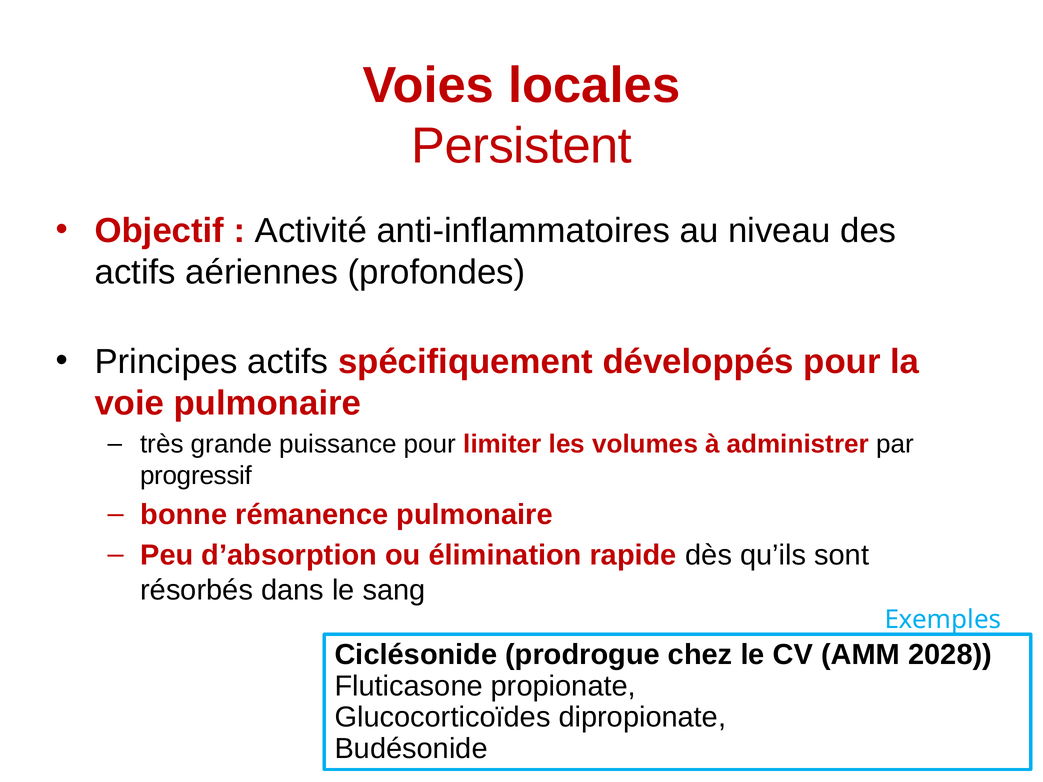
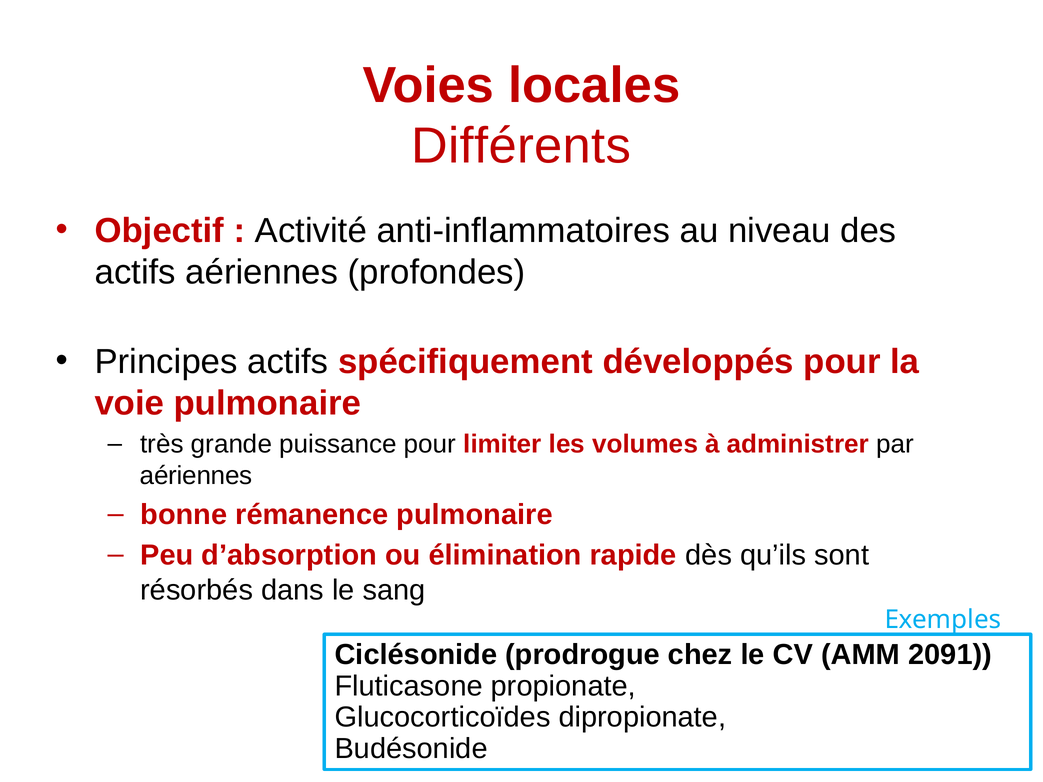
Persistent: Persistent -> Différents
progressif at (196, 476): progressif -> aériennes
2028: 2028 -> 2091
